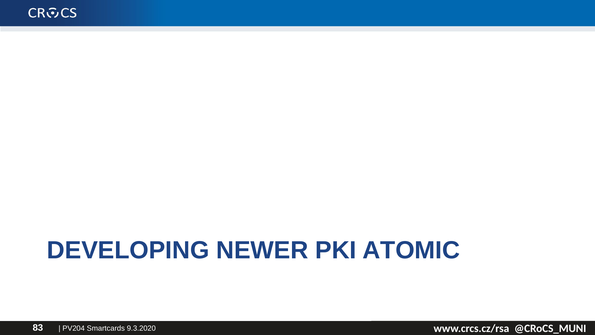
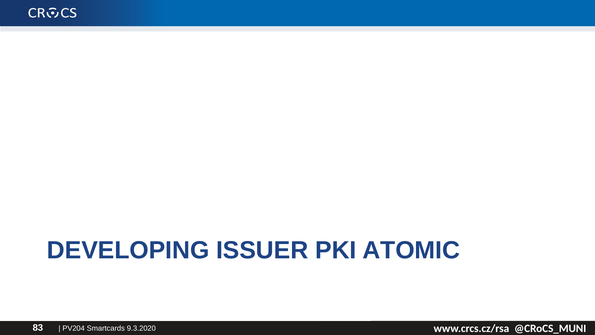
NEWER: NEWER -> ISSUER
